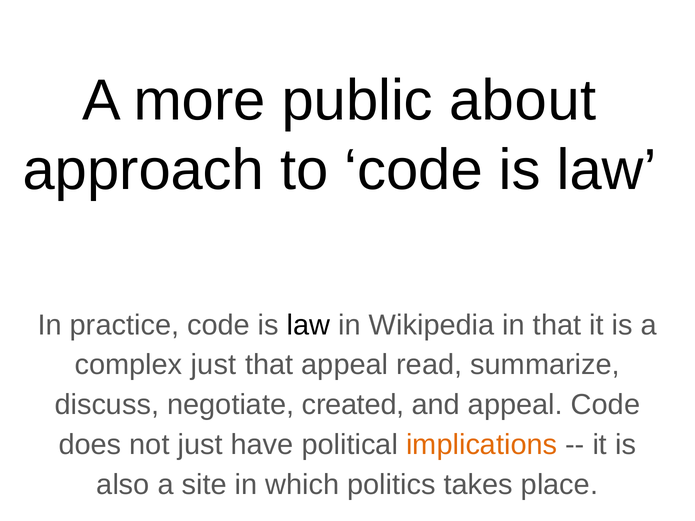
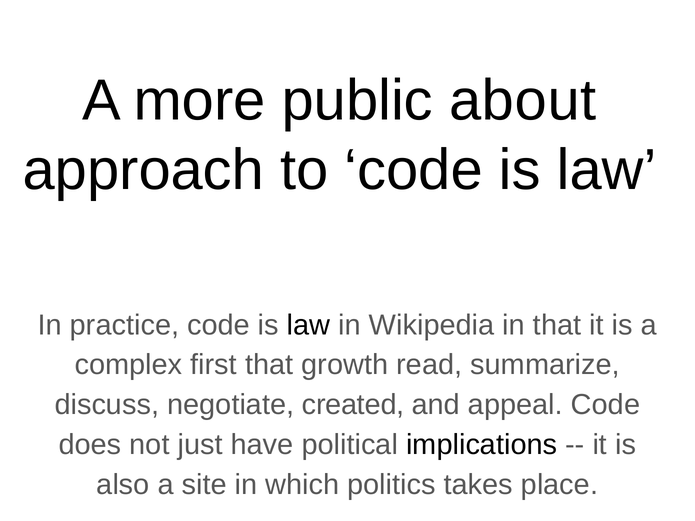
complex just: just -> first
that appeal: appeal -> growth
implications colour: orange -> black
